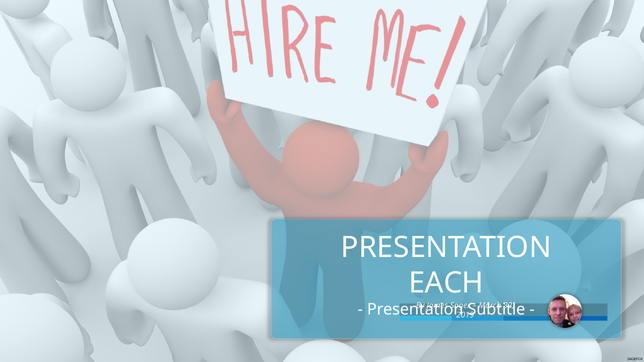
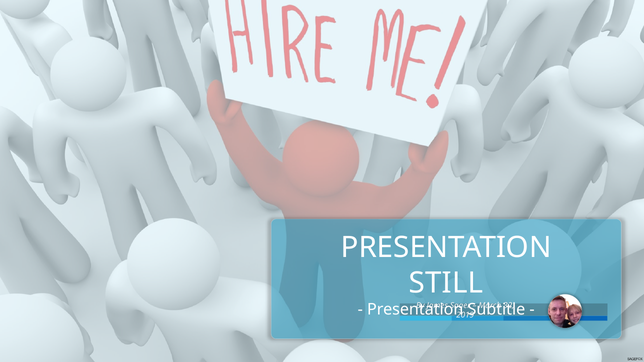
EACH: EACH -> STILL
